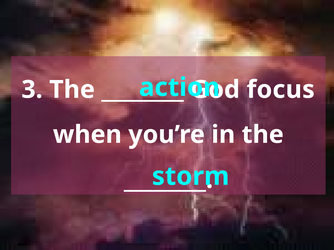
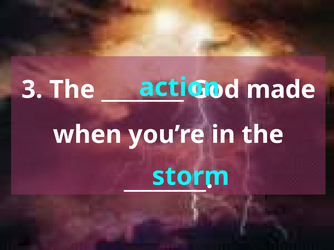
focus: focus -> made
